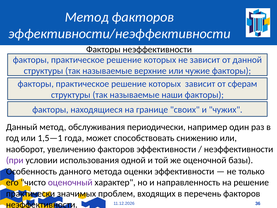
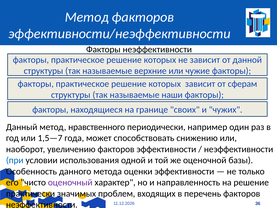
обслуживания: обслуживания -> нравственного
1,5—1: 1,5—1 -> 1,5—7
при colour: purple -> blue
